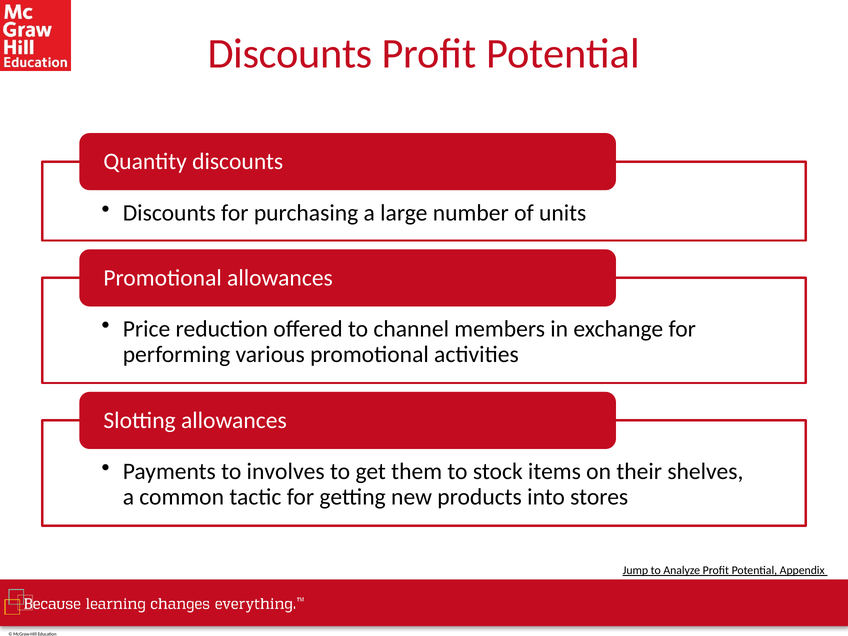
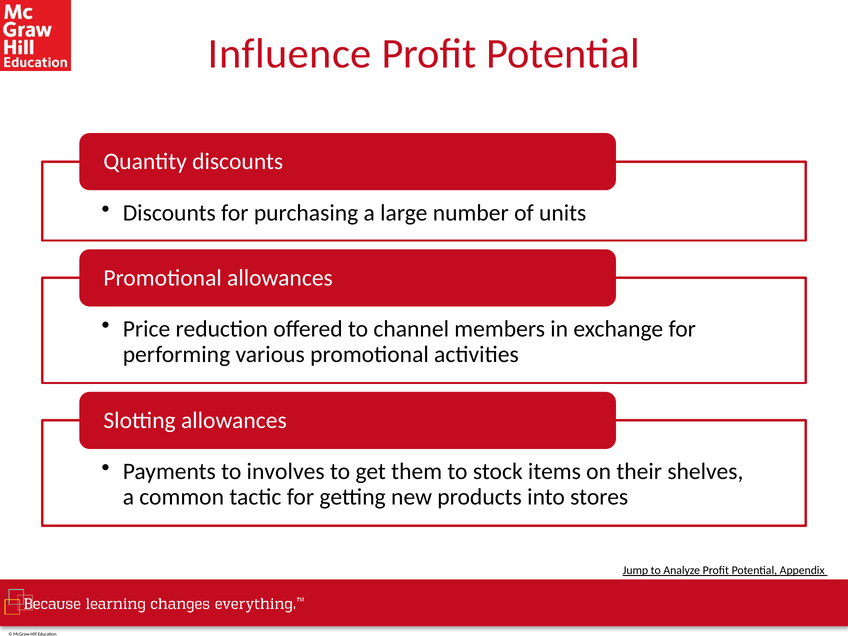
Discounts at (290, 54): Discounts -> Influence
